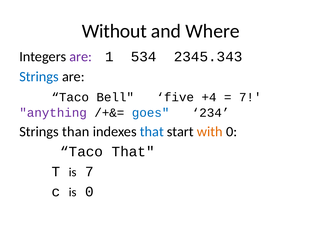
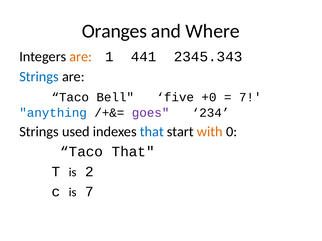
Without: Without -> Oranges
are at (81, 57) colour: purple -> orange
534: 534 -> 441
+4: +4 -> +0
anything colour: purple -> blue
goes colour: blue -> purple
than: than -> used
is 7: 7 -> 2
is 0: 0 -> 7
